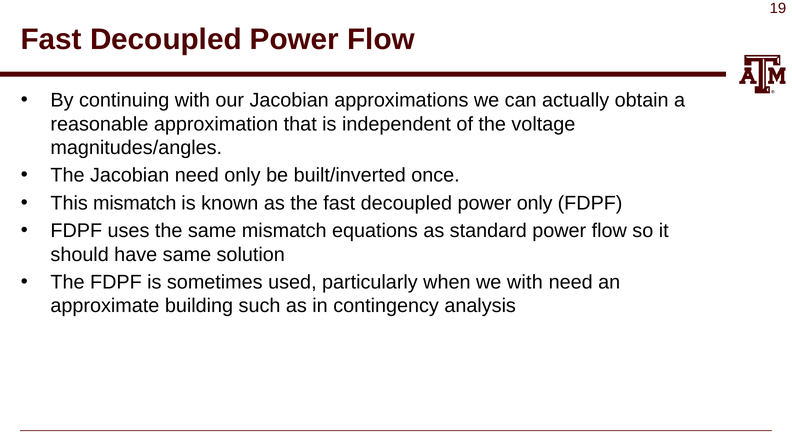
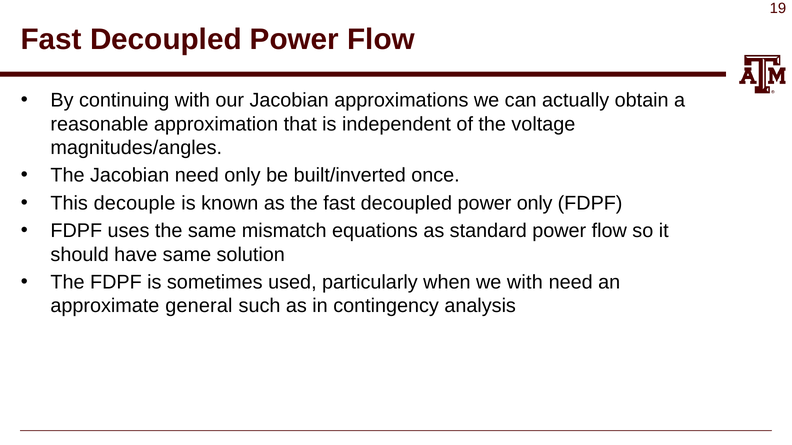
This mismatch: mismatch -> decouple
building: building -> general
